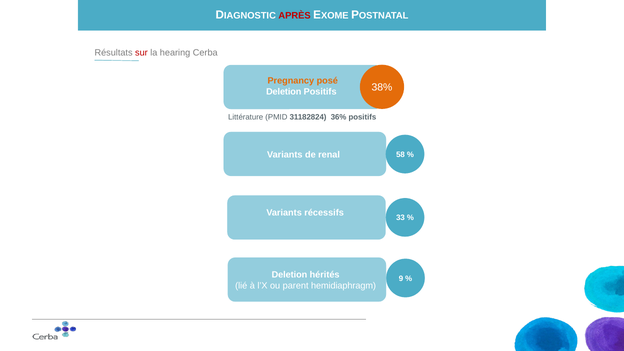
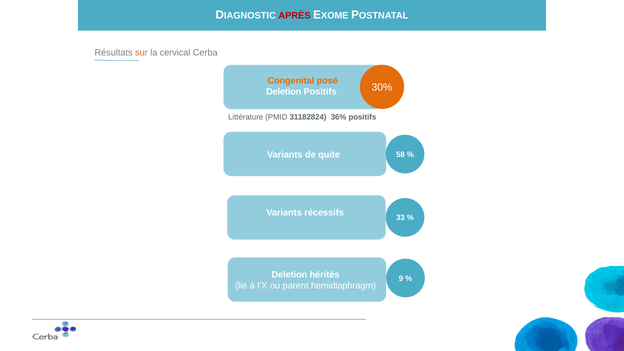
sur colour: red -> orange
hearing: hearing -> cervical
Pregnancy: Pregnancy -> Congenital
38%: 38% -> 30%
renal: renal -> quite
